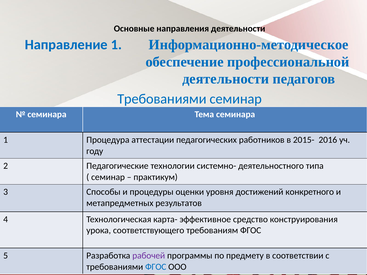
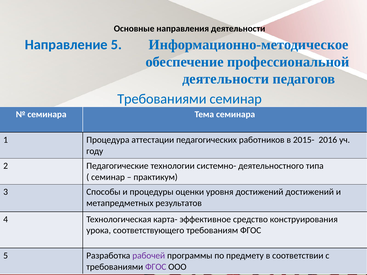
Направление 1: 1 -> 5
достижений конкретного: конкретного -> достижений
ФГОС at (156, 267) colour: blue -> purple
